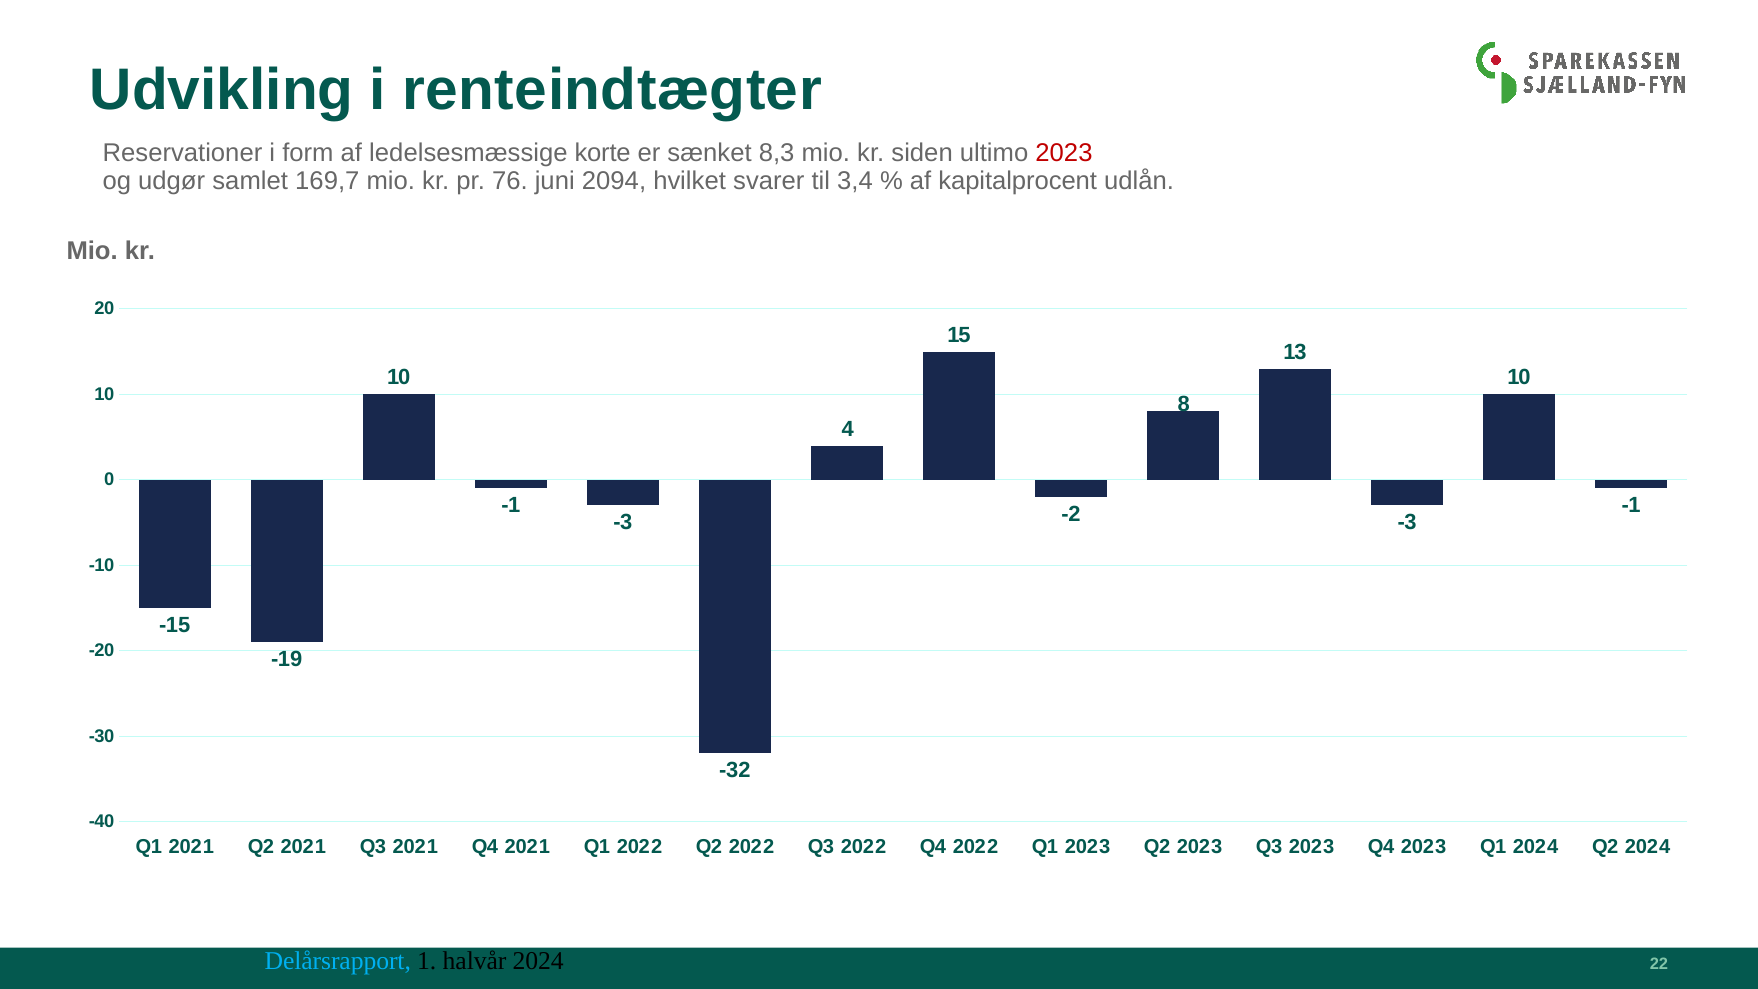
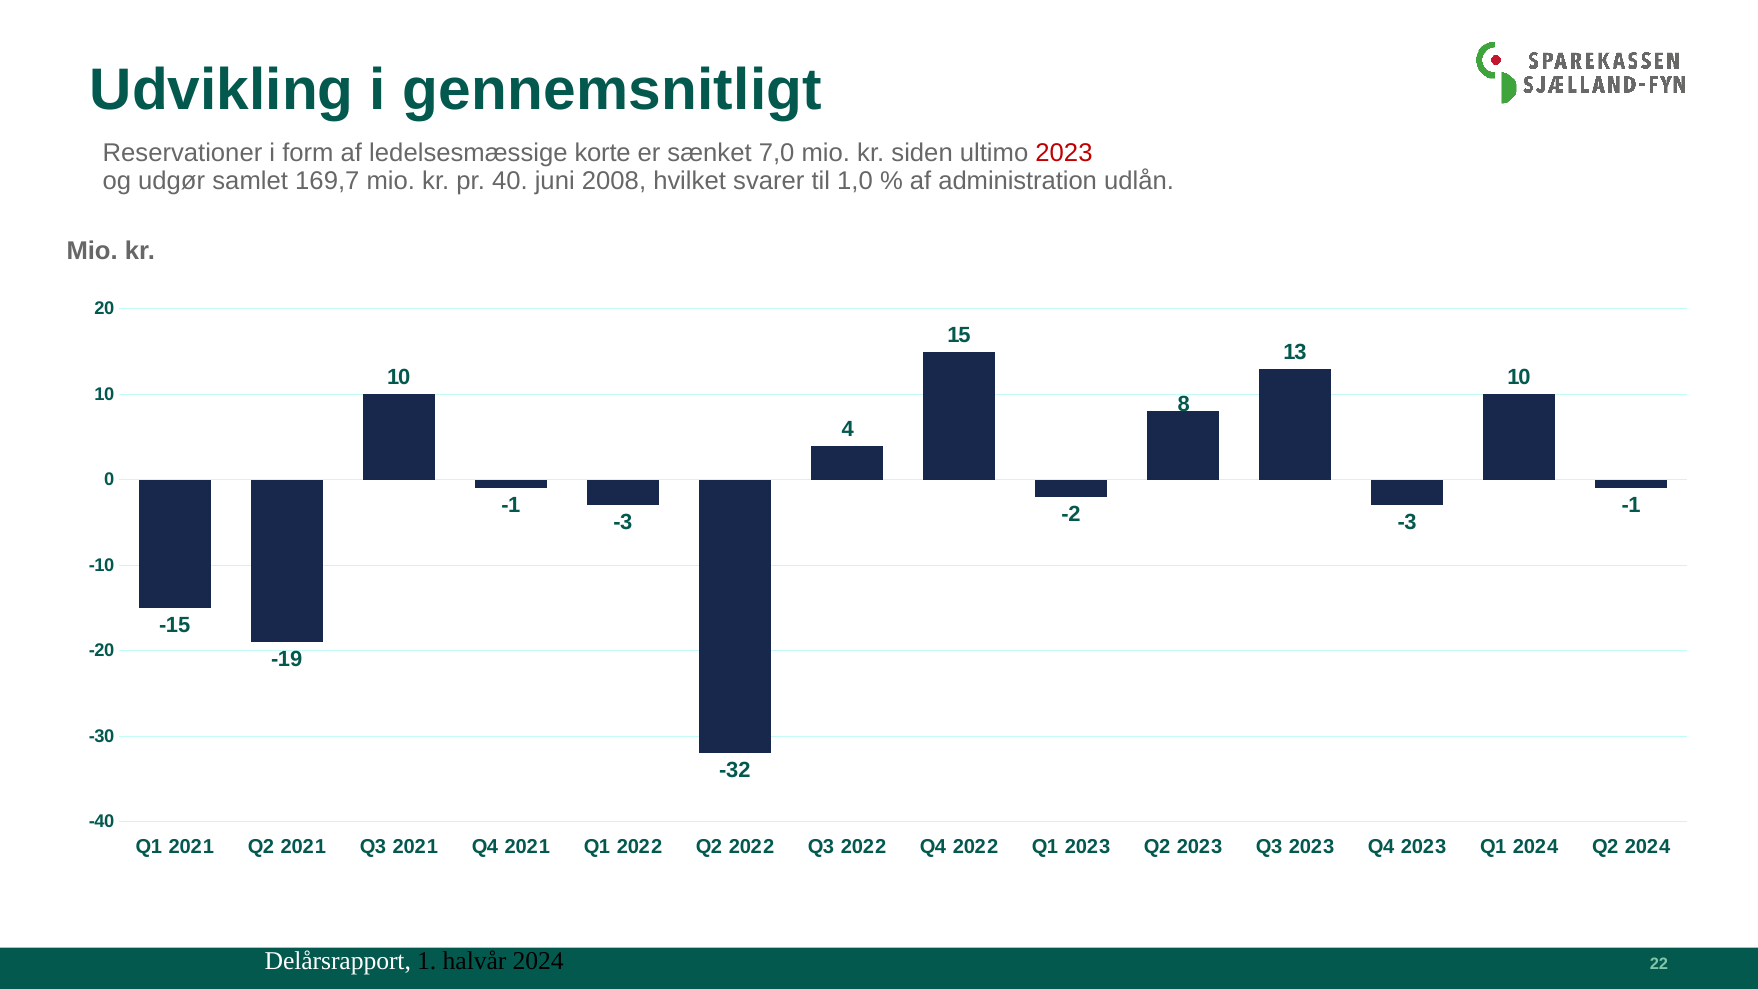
renteindtægter: renteindtægter -> gennemsnitligt
8,3: 8,3 -> 7,0
76: 76 -> 40
2094: 2094 -> 2008
3,4: 3,4 -> 1,0
kapitalprocent: kapitalprocent -> administration
Delårsrapport colour: light blue -> white
